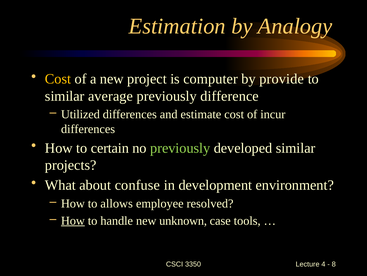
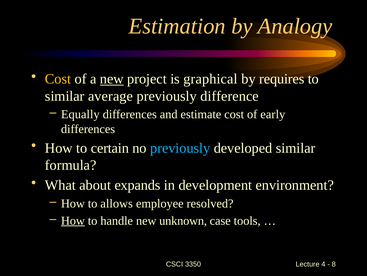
new at (112, 79) underline: none -> present
computer: computer -> graphical
provide: provide -> requires
Utilized: Utilized -> Equally
incur: incur -> early
previously at (180, 148) colour: light green -> light blue
projects: projects -> formula
confuse: confuse -> expands
